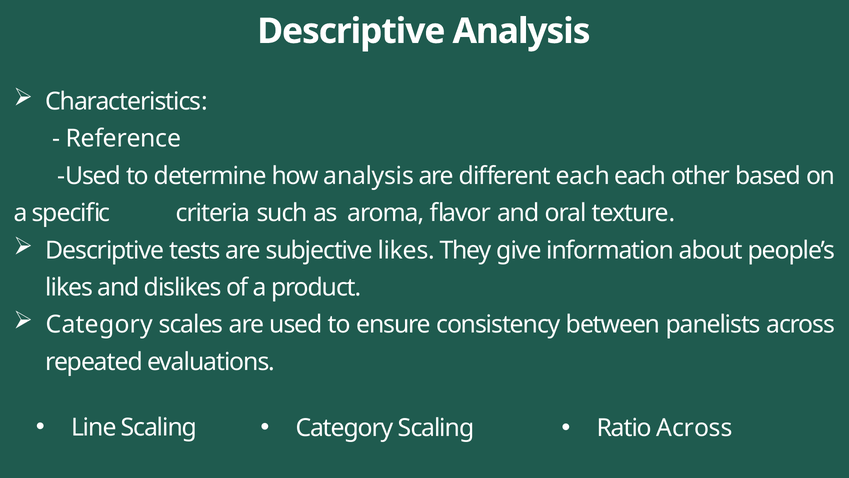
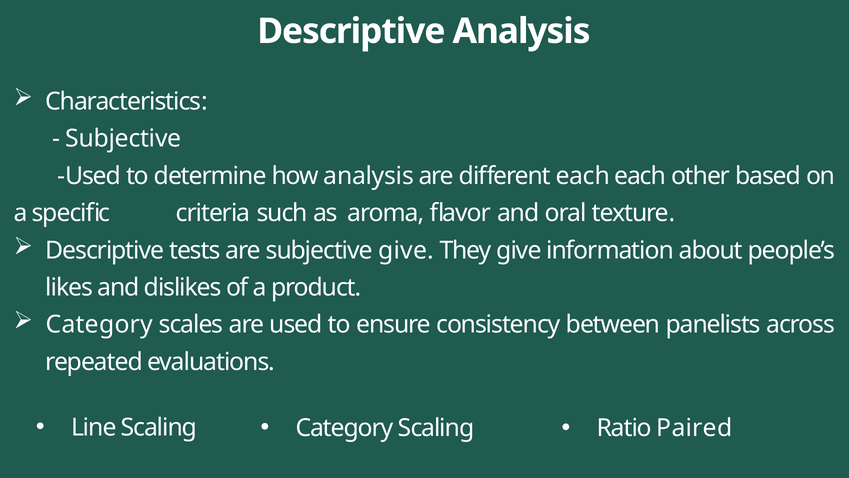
Reference at (123, 139): Reference -> Subjective
subjective likes: likes -> give
Ratio Across: Across -> Paired
